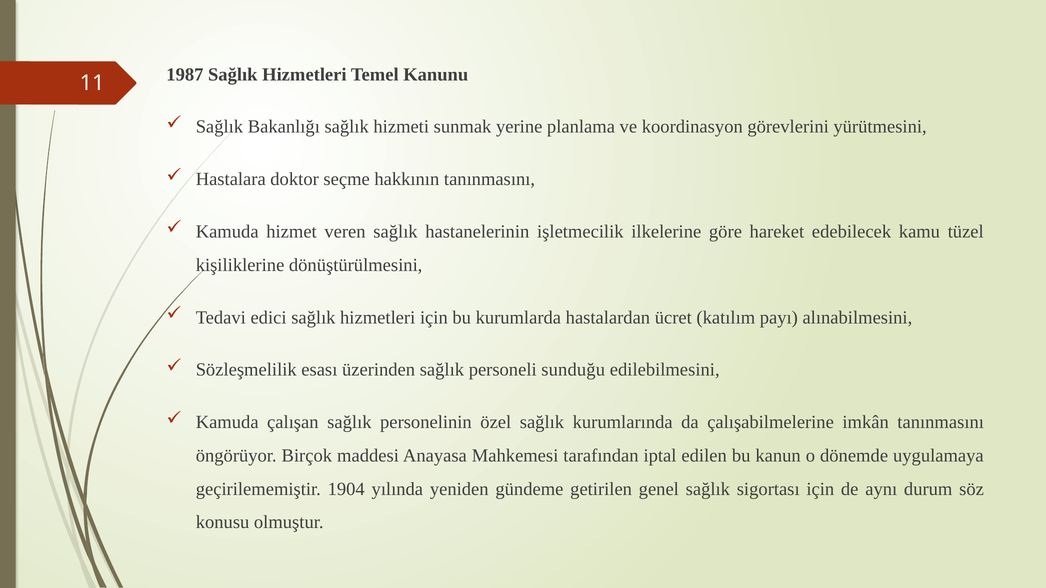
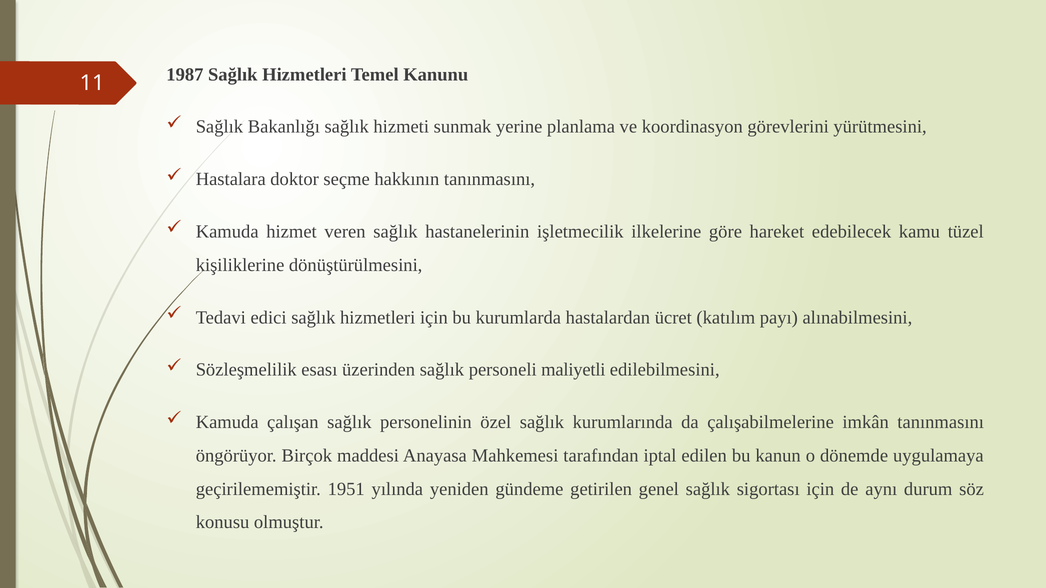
sunduğu: sunduğu -> maliyetli
1904: 1904 -> 1951
